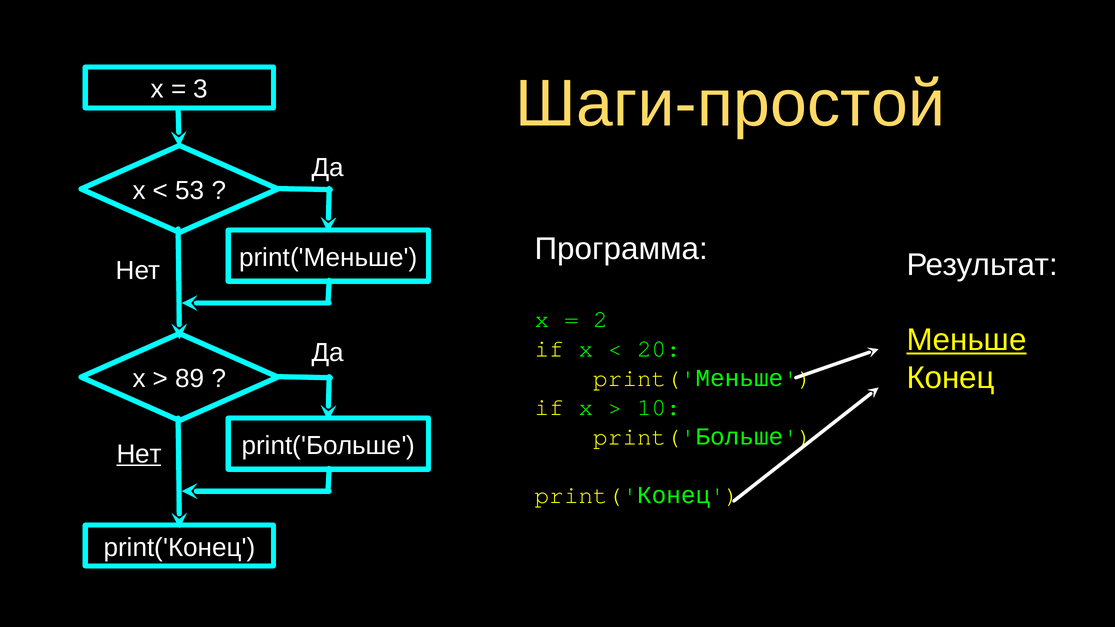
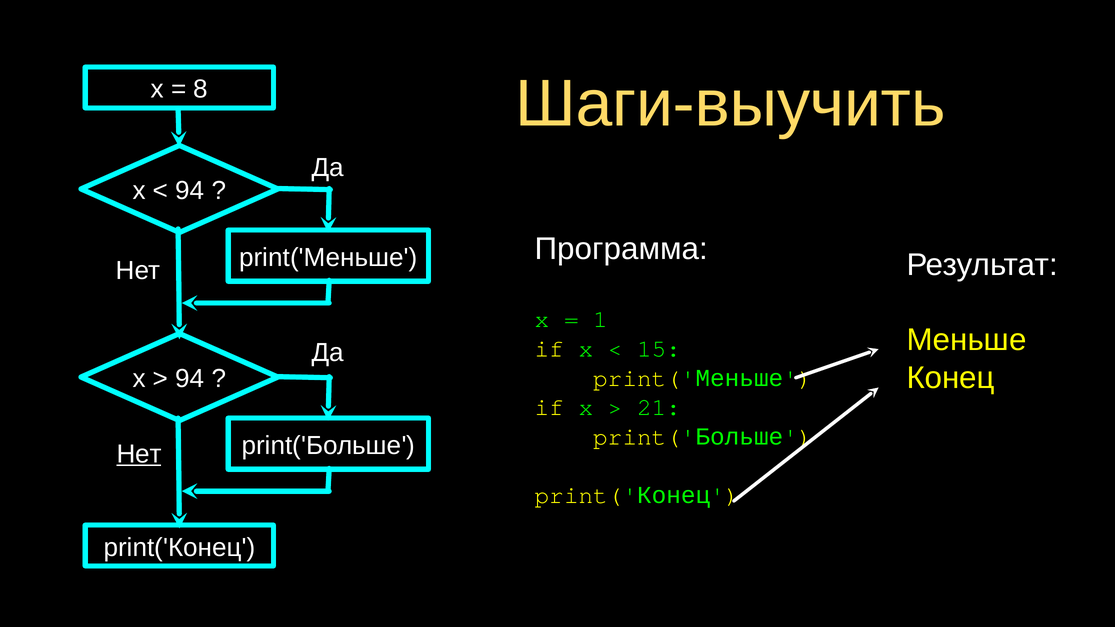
Шаги-простой: Шаги-простой -> Шаги-выучить
3: 3 -> 8
53 at (190, 191): 53 -> 94
2: 2 -> 1
Меньше underline: present -> none
20: 20 -> 15
89 at (190, 379): 89 -> 94
10: 10 -> 21
